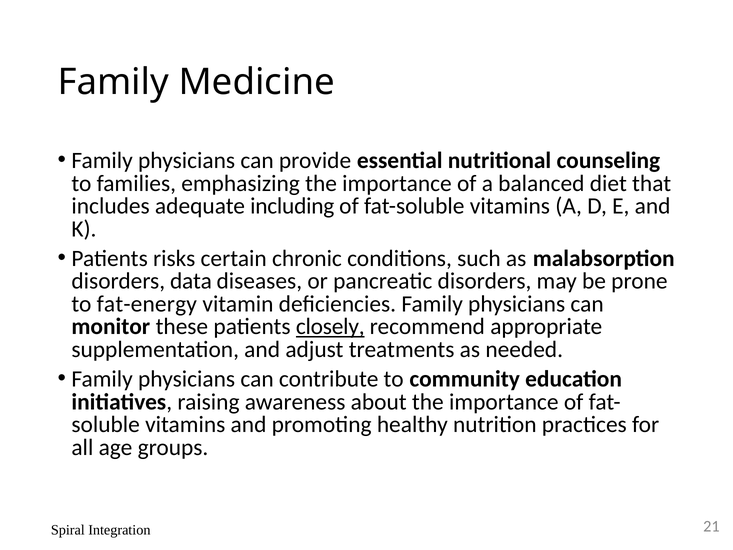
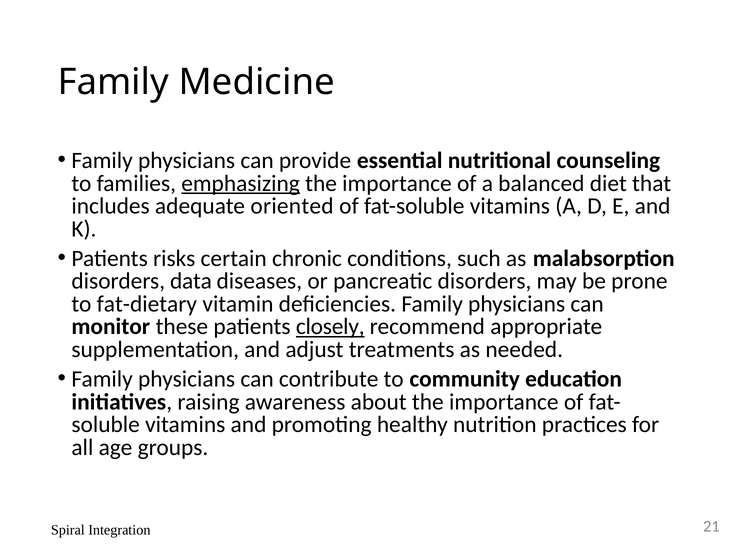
emphasizing underline: none -> present
including: including -> oriented
fat-energy: fat-energy -> fat-dietary
